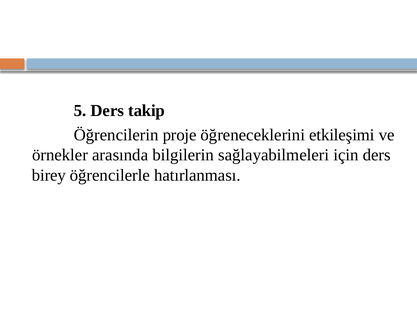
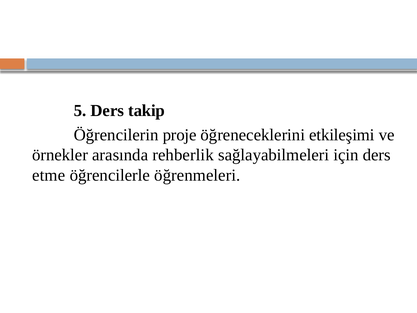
bilgilerin: bilgilerin -> rehberlik
birey: birey -> etme
hatırlanması: hatırlanması -> öğrenmeleri
